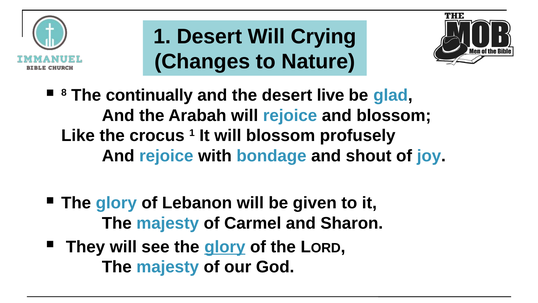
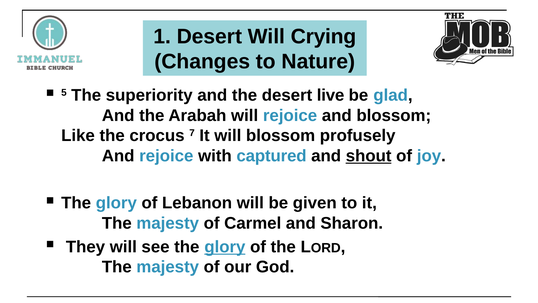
8: 8 -> 5
continually: continually -> superiority
crocus 1: 1 -> 7
bondage: bondage -> captured
shout underline: none -> present
